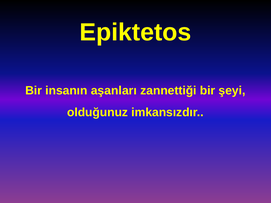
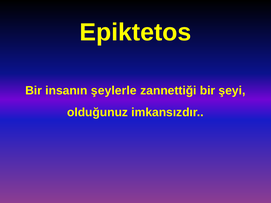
aşanları: aşanları -> şeylerle
